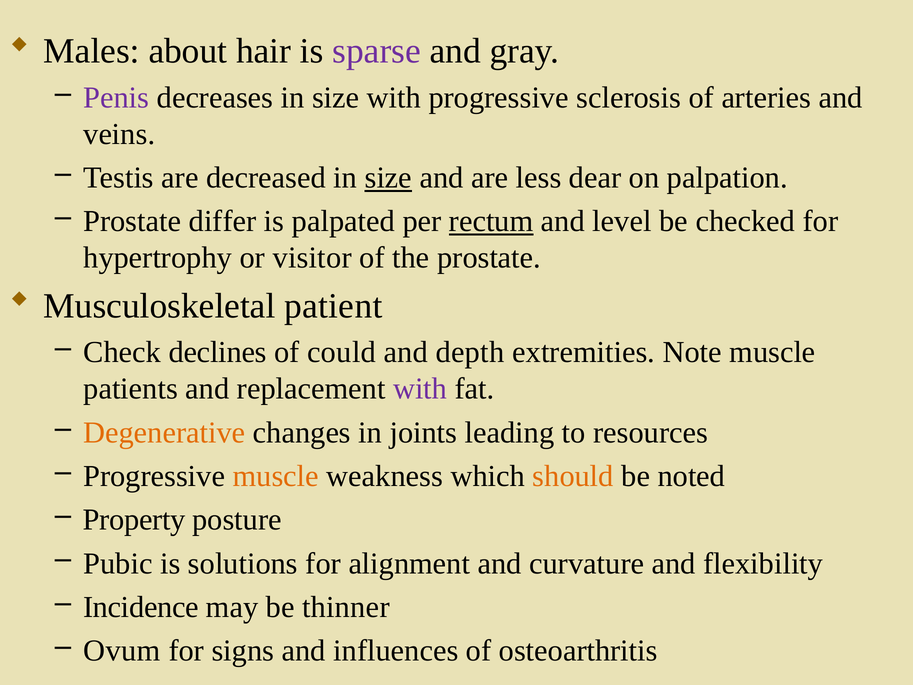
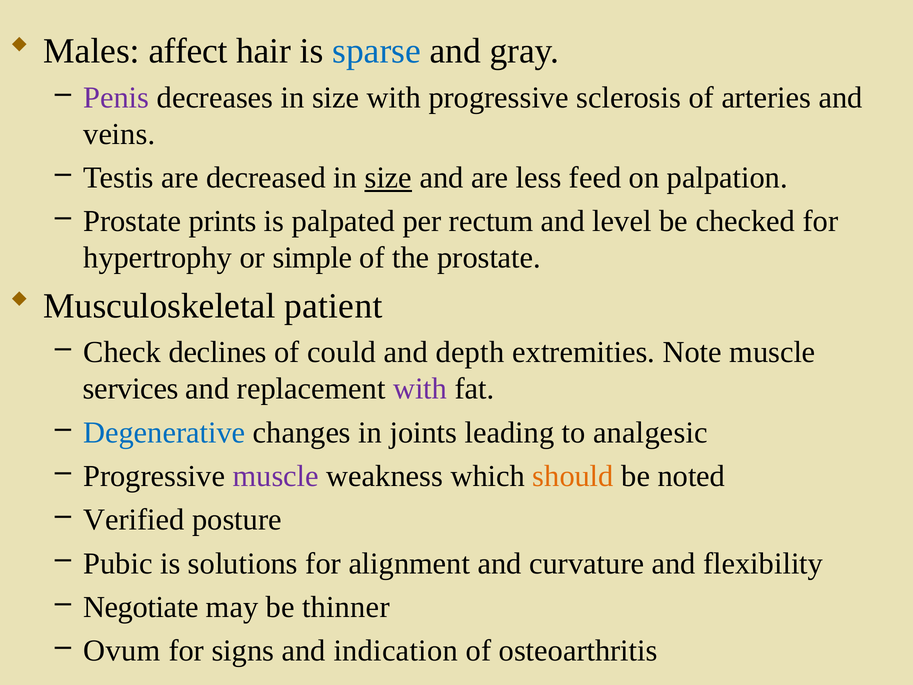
about: about -> affect
sparse colour: purple -> blue
dear: dear -> feed
differ: differ -> prints
rectum underline: present -> none
visitor: visitor -> simple
patients: patients -> services
Degenerative colour: orange -> blue
resources: resources -> analgesic
muscle at (276, 476) colour: orange -> purple
Property: Property -> Verified
Incidence: Incidence -> Negotiate
influences: influences -> indication
